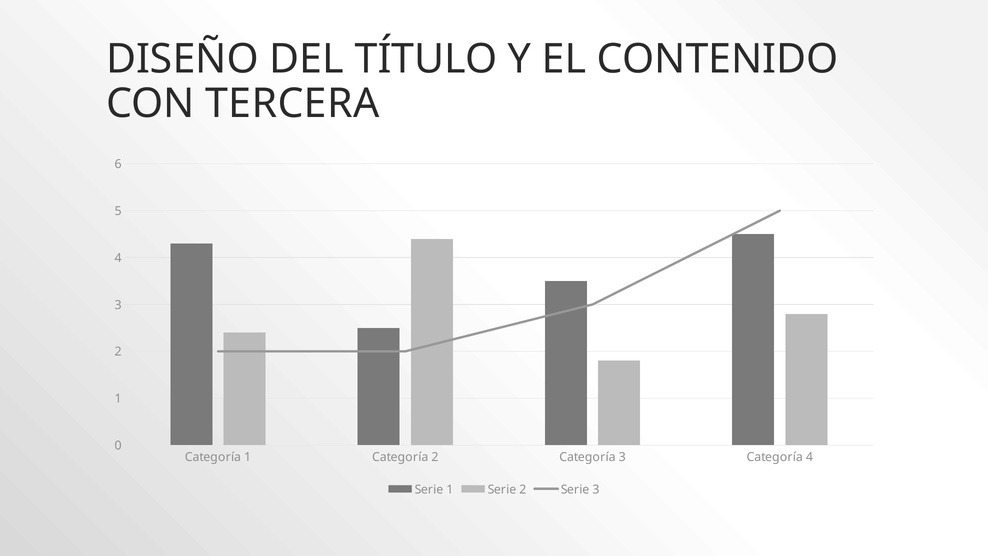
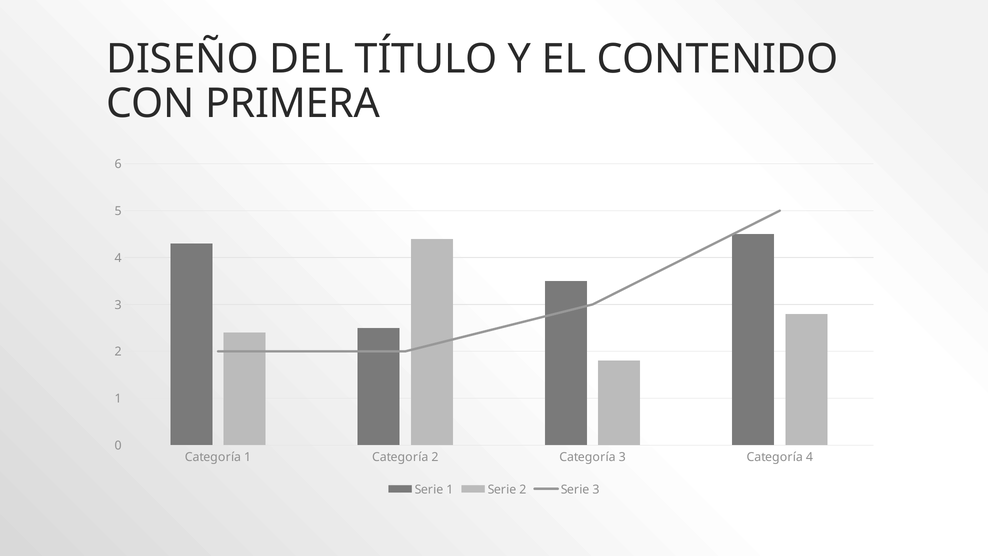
TERCERA: TERCERA -> PRIMERA
